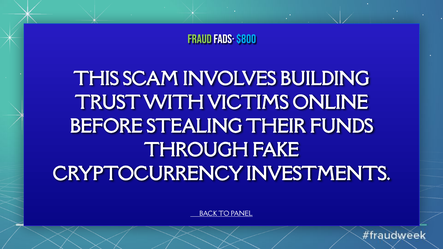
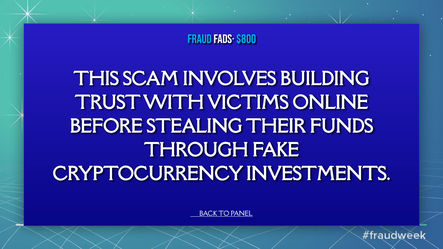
Fraud colour: light green -> light blue
